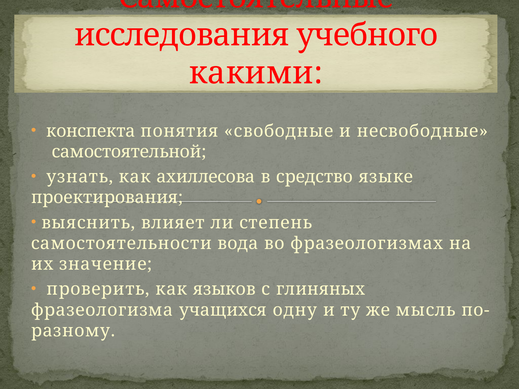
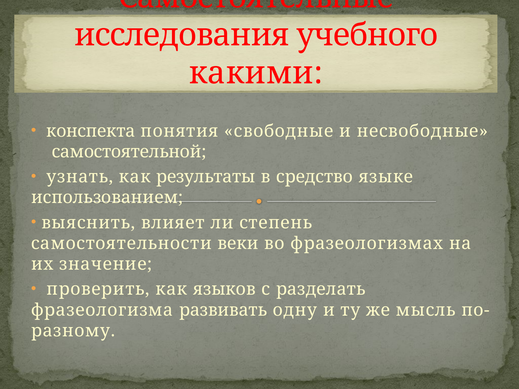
ахиллесова: ахиллесова -> результаты
проектирования: проектирования -> использованием
вода: вода -> веки
глиняных: глиняных -> разделать
учащихся: учащихся -> развивать
